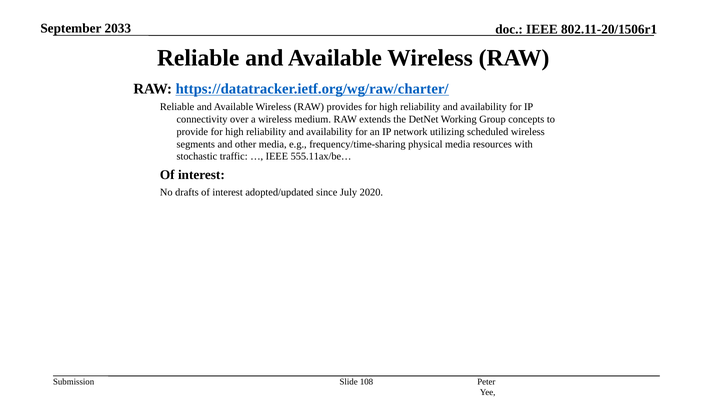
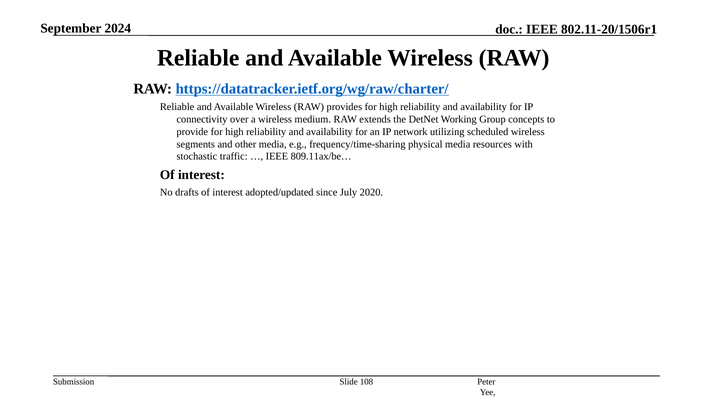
2033: 2033 -> 2024
555.11ax/be…: 555.11ax/be… -> 809.11ax/be…
